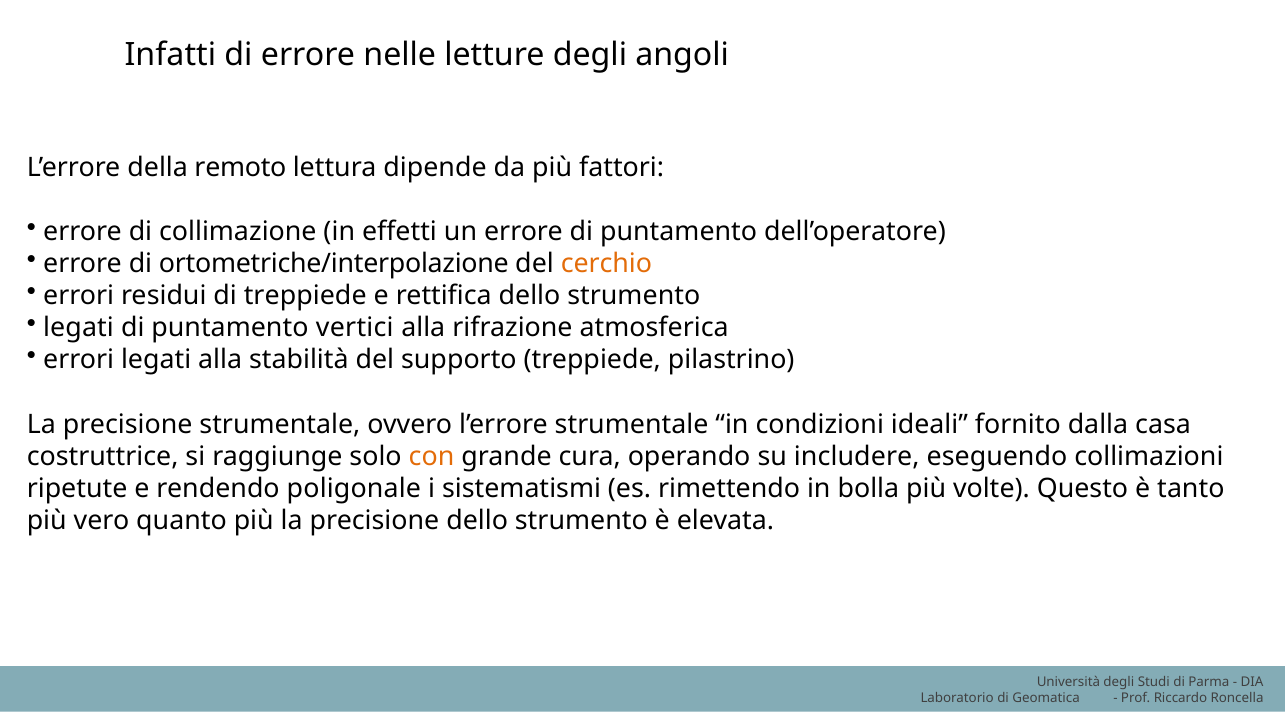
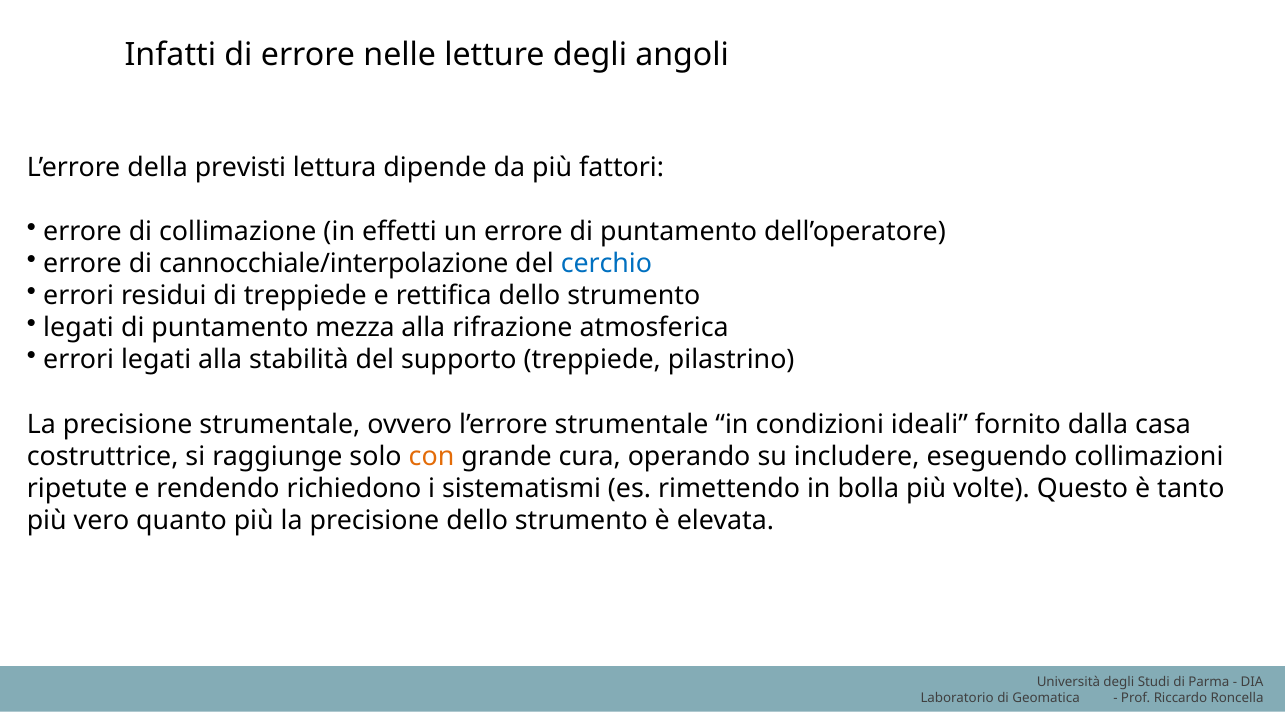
remoto: remoto -> previsti
ortometriche/interpolazione: ortometriche/interpolazione -> cannocchiale/interpolazione
cerchio colour: orange -> blue
vertici: vertici -> mezza
poligonale: poligonale -> richiedono
